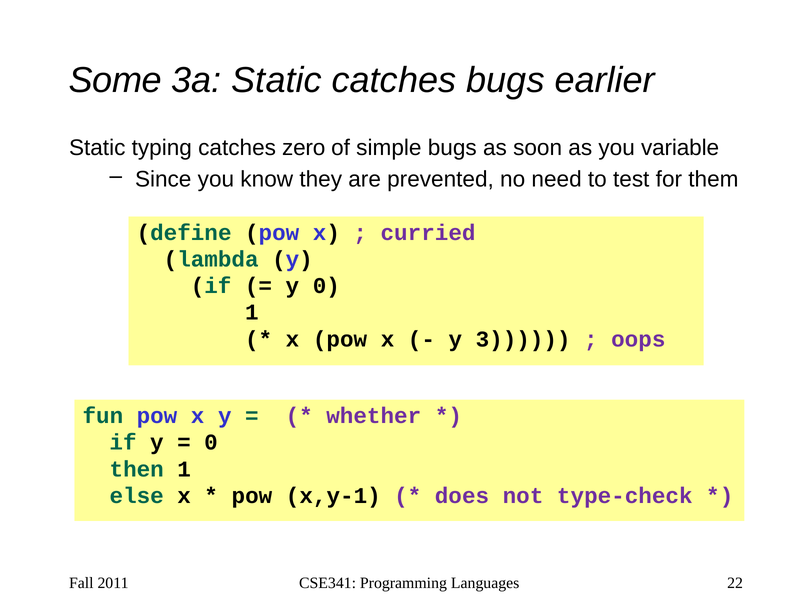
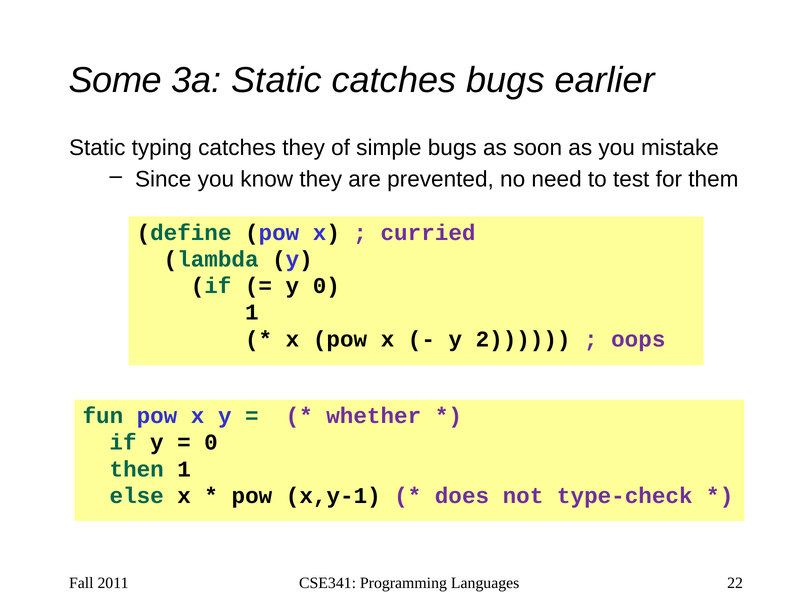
catches zero: zero -> they
variable: variable -> mistake
3: 3 -> 2
